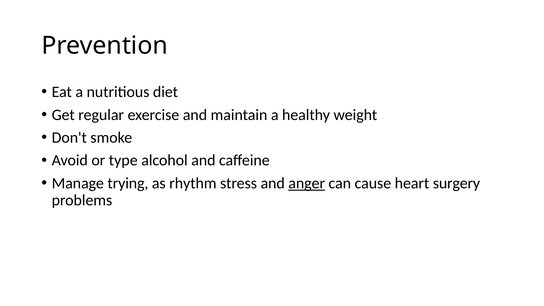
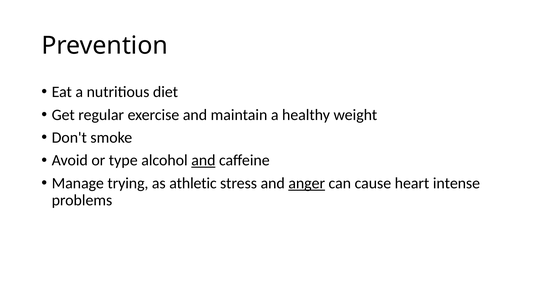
and at (203, 160) underline: none -> present
rhythm: rhythm -> athletic
surgery: surgery -> intense
